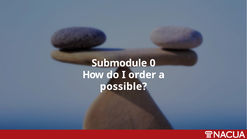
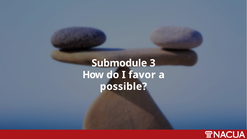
0: 0 -> 3
order: order -> favor
